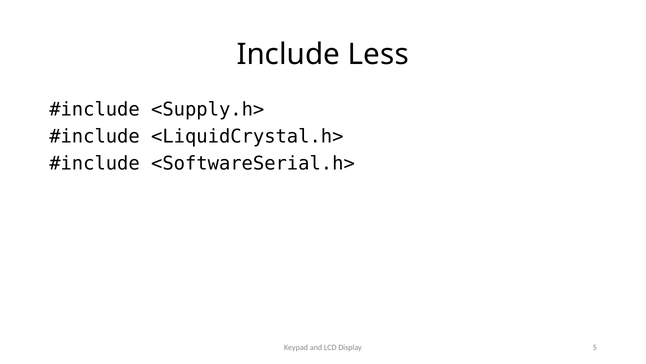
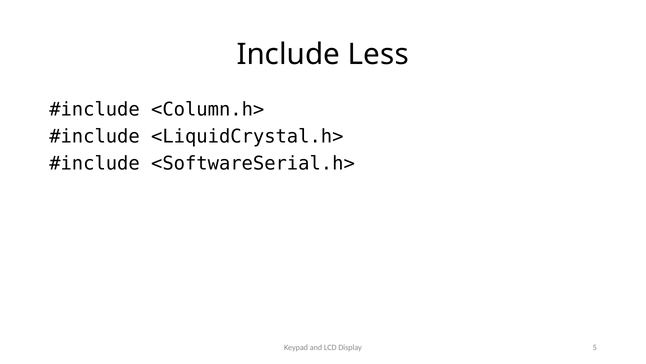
<Supply.h>: <Supply.h> -> <Column.h>
